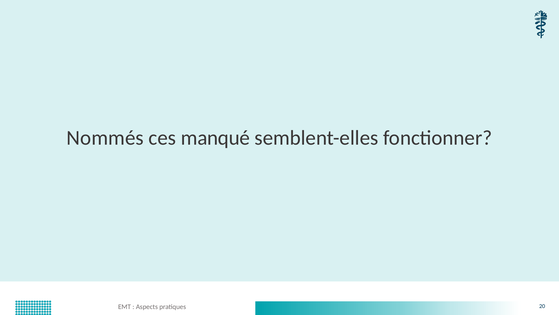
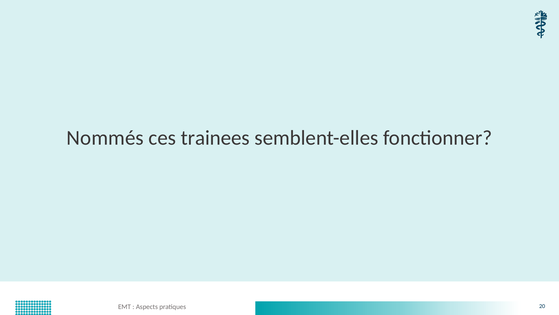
manqué: manqué -> trainees
